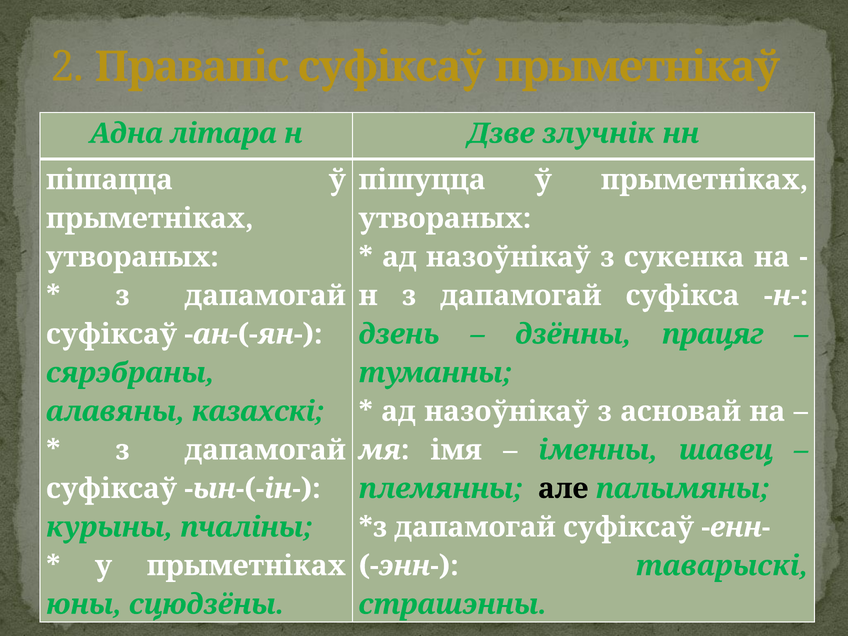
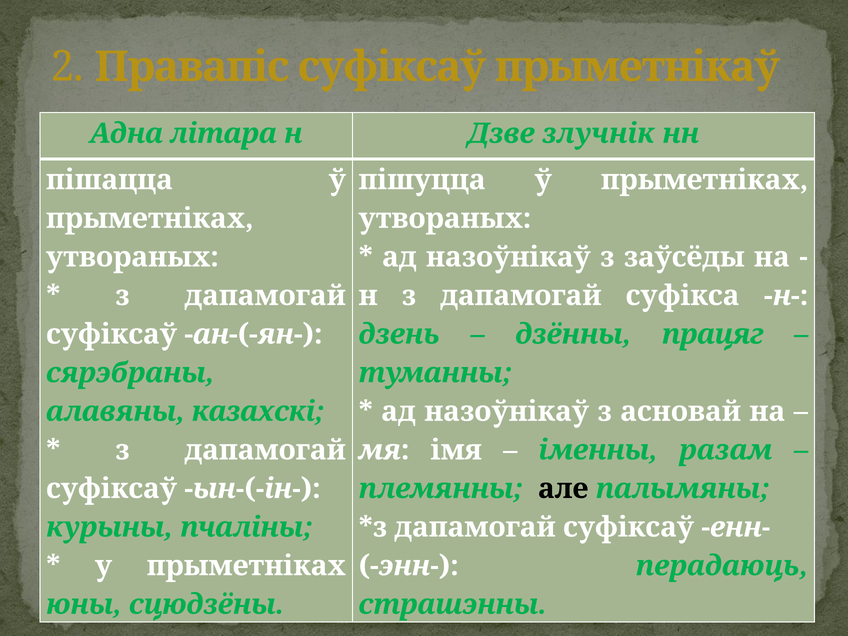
сукенка: сукенка -> заўсёды
шавец: шавец -> разам
таварыскі: таварыскі -> перадаюць
